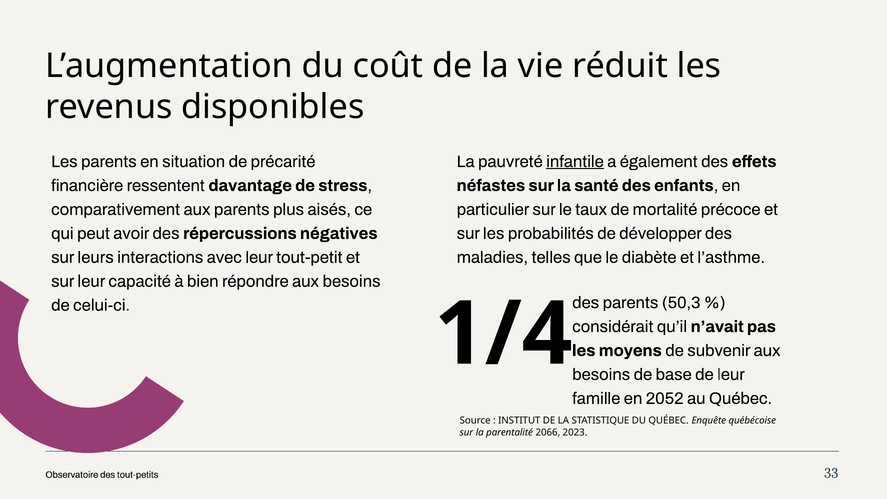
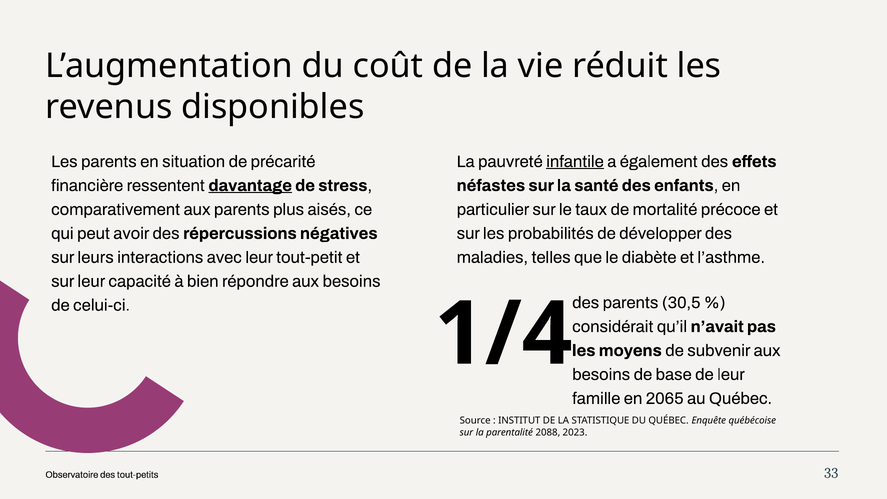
davantage underline: none -> present
50,3: 50,3 -> 30,5
2052: 2052 -> 2065
2066: 2066 -> 2088
